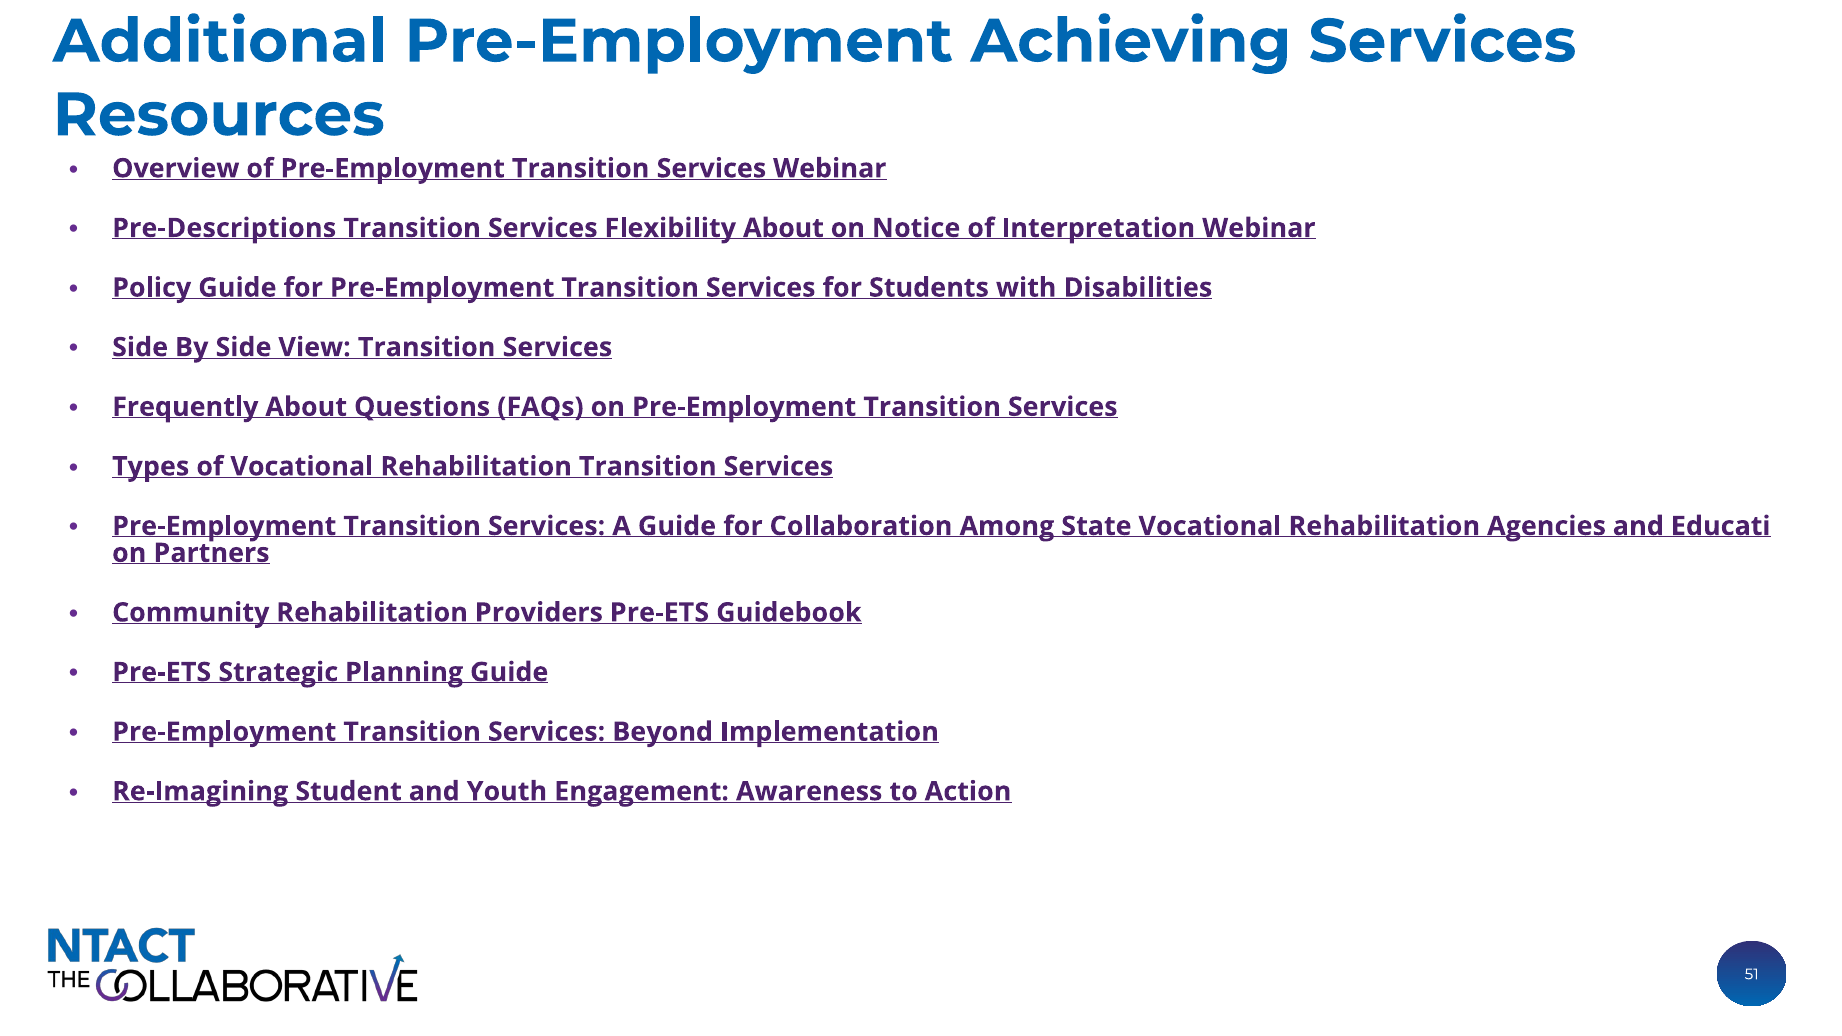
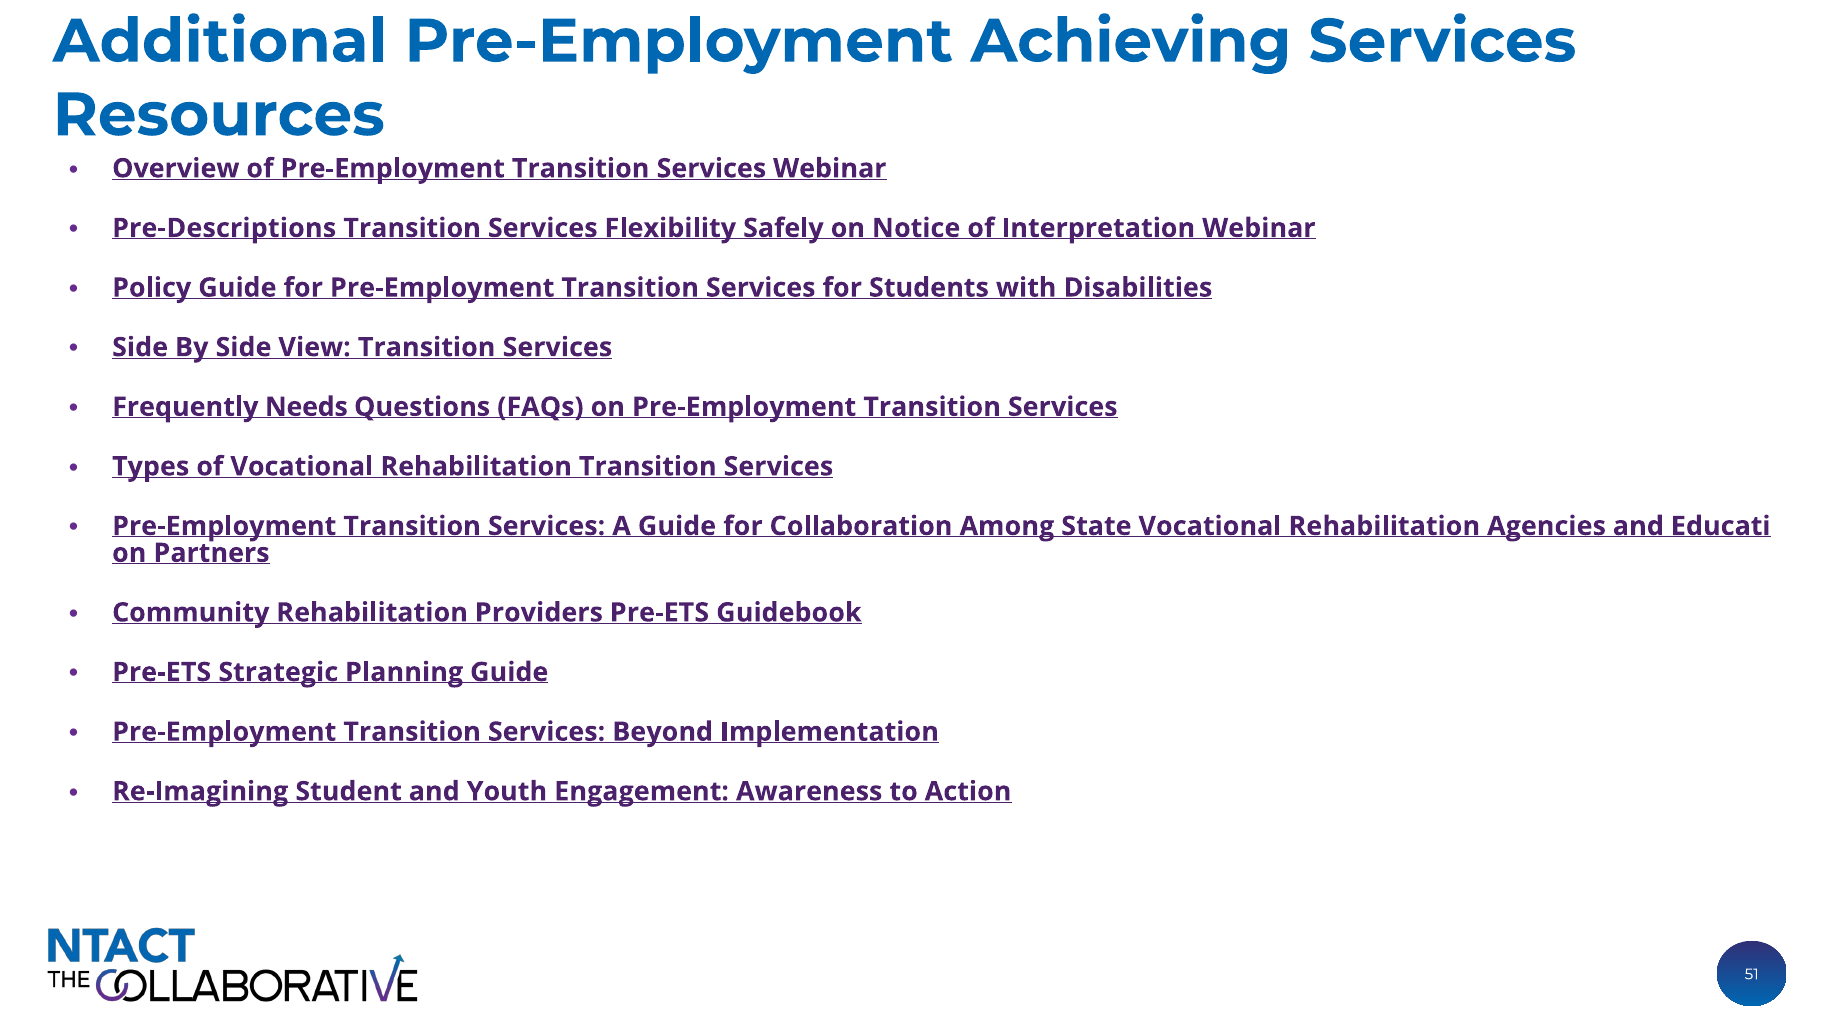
Flexibility About: About -> Safely
Frequently About: About -> Needs
